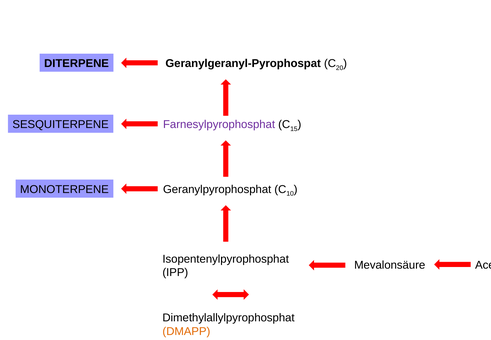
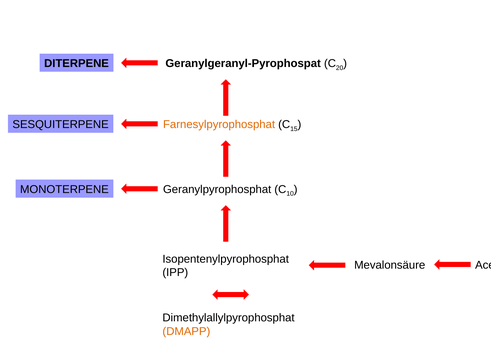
Farnesylpyrophosphat colour: purple -> orange
